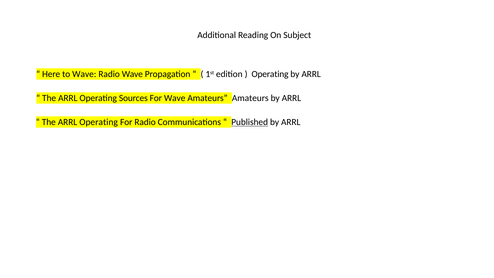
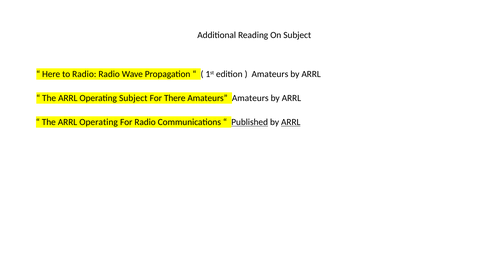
to Wave: Wave -> Radio
Operating at (270, 74): Operating -> Amateurs
Operating Sources: Sources -> Subject
For Wave: Wave -> There
ARRL at (291, 122) underline: none -> present
